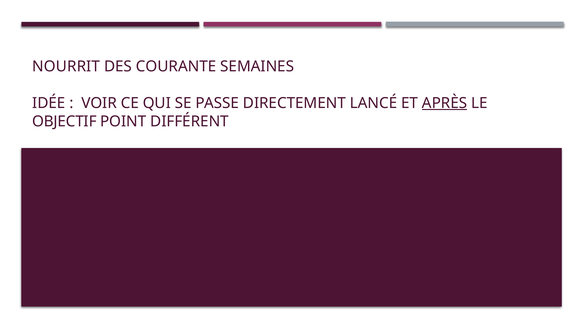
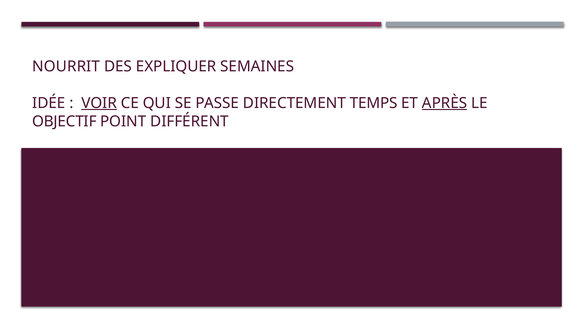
COURANTE: COURANTE -> EXPLIQUER
VOIR underline: none -> present
LANCÉ: LANCÉ -> TEMPS
